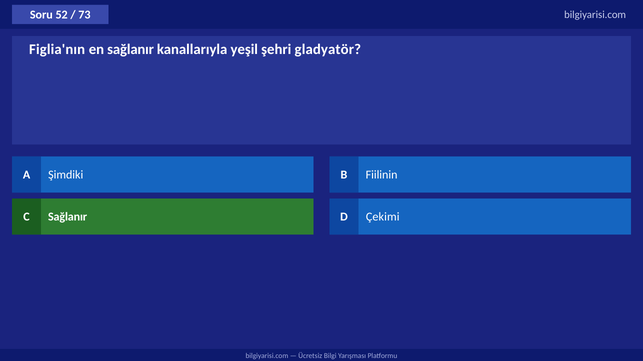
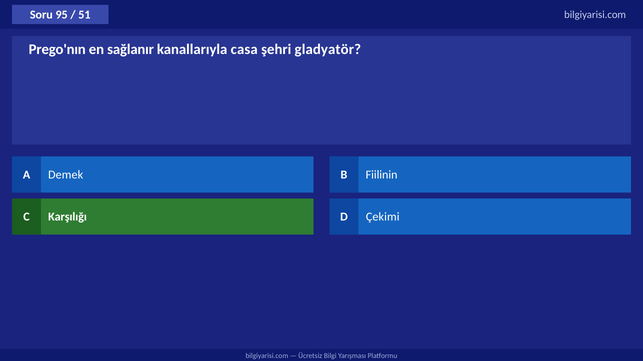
52: 52 -> 95
73: 73 -> 51
Figlia'nın: Figlia'nın -> Prego'nın
yeşil: yeşil -> casa
Şimdiki: Şimdiki -> Demek
C Sağlanır: Sağlanır -> Karşılığı
